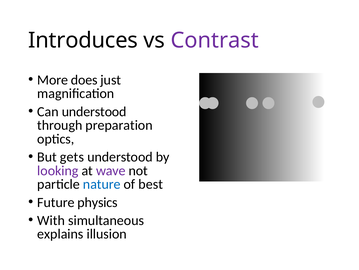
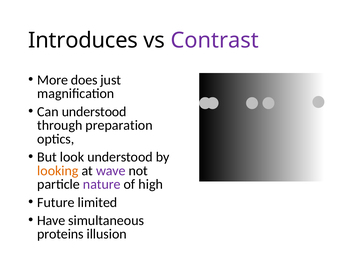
gets: gets -> look
looking colour: purple -> orange
nature colour: blue -> purple
best: best -> high
physics: physics -> limited
With: With -> Have
explains: explains -> proteins
